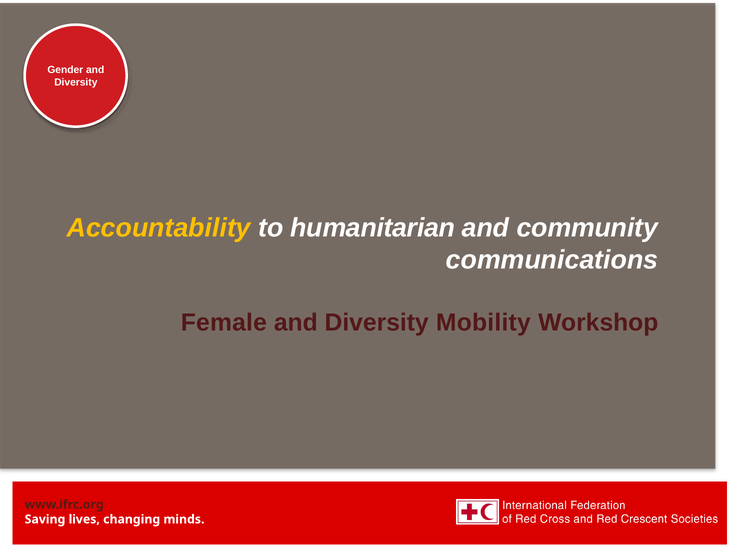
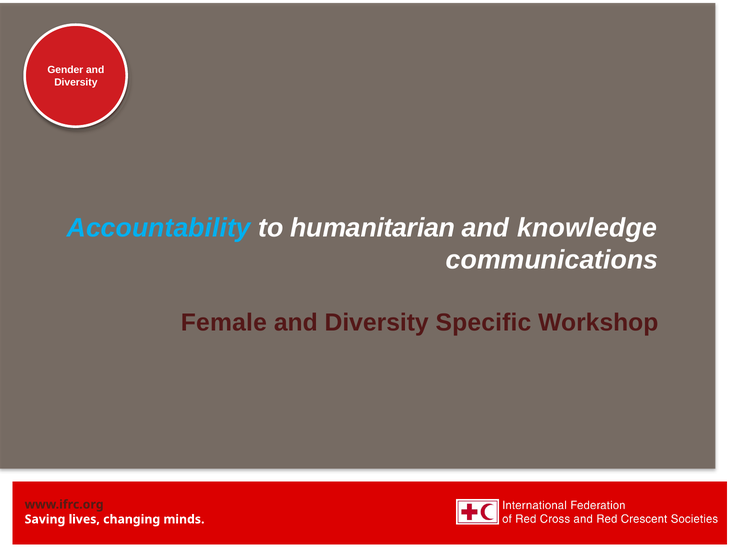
Accountability colour: yellow -> light blue
community: community -> knowledge
Mobility: Mobility -> Specific
